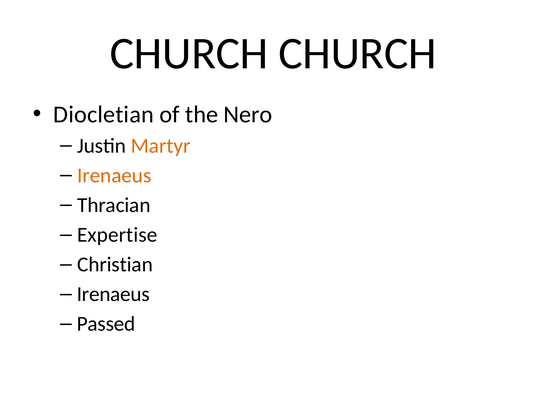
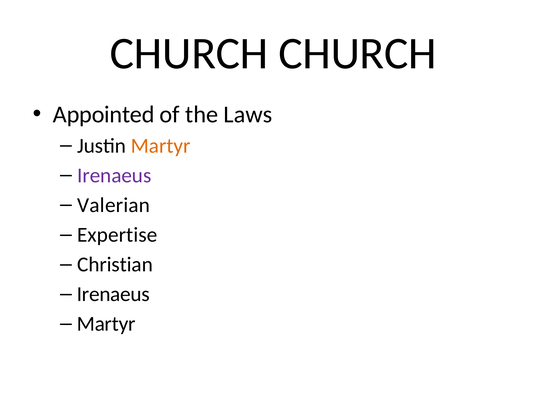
Diocletian: Diocletian -> Appointed
Nero: Nero -> Laws
Irenaeus at (114, 176) colour: orange -> purple
Thracian: Thracian -> Valerian
Passed at (106, 324): Passed -> Martyr
